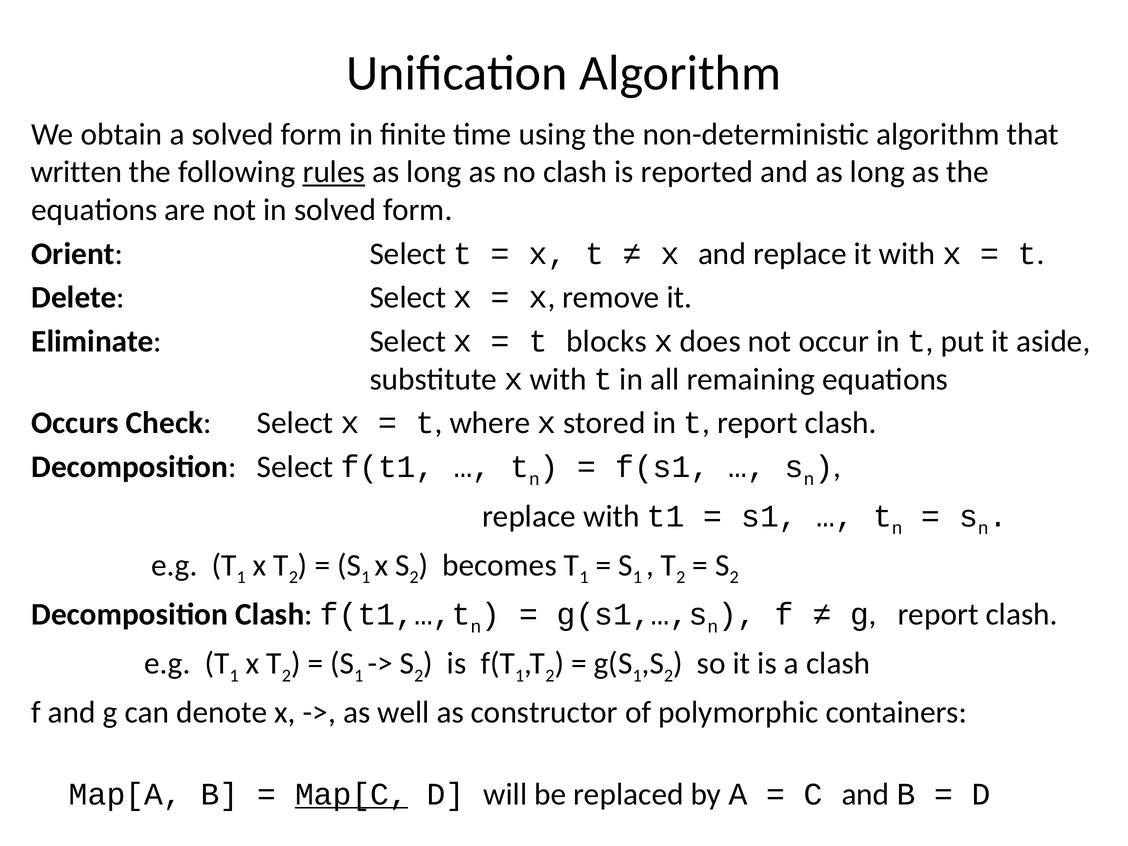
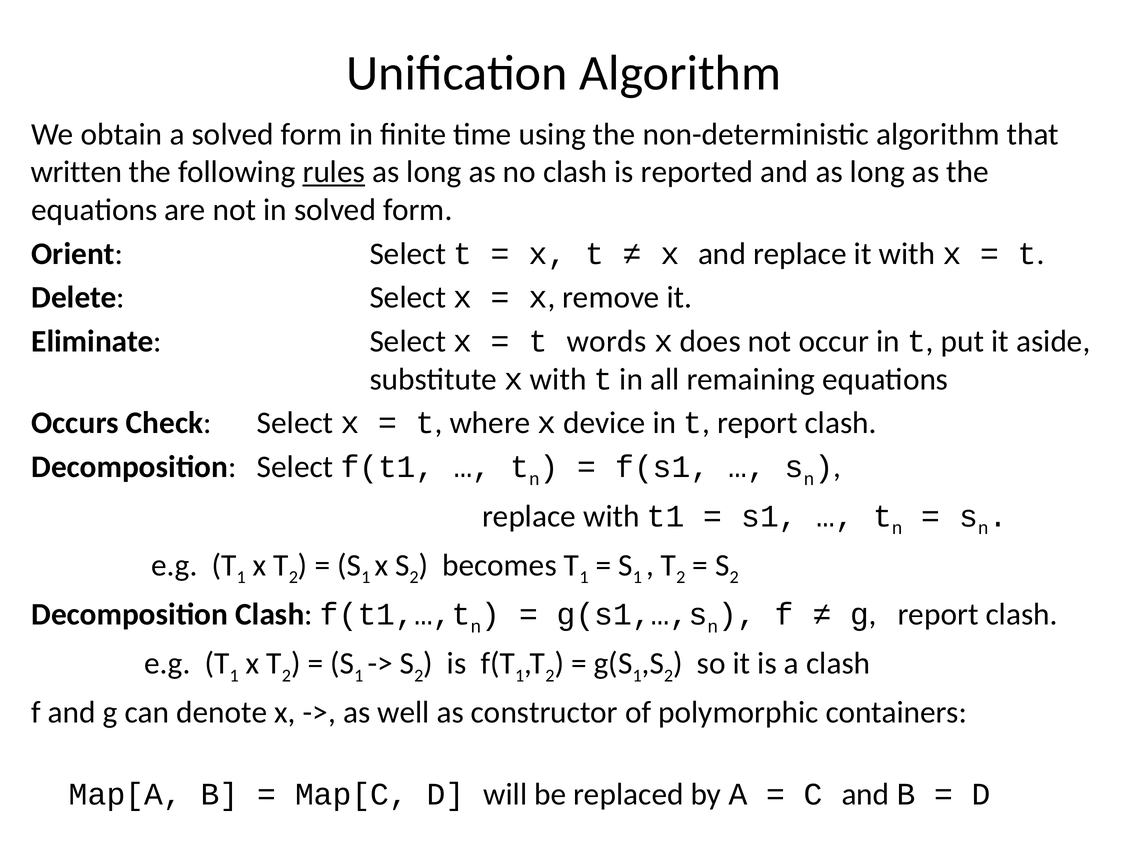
blocks: blocks -> words
stored: stored -> device
Map[C underline: present -> none
